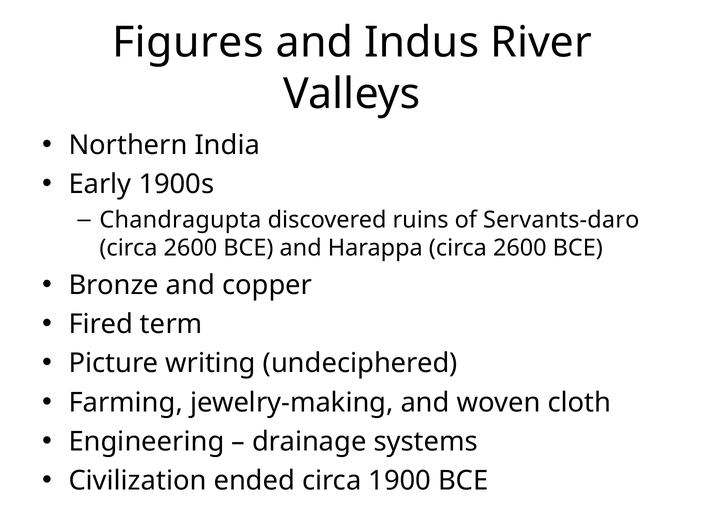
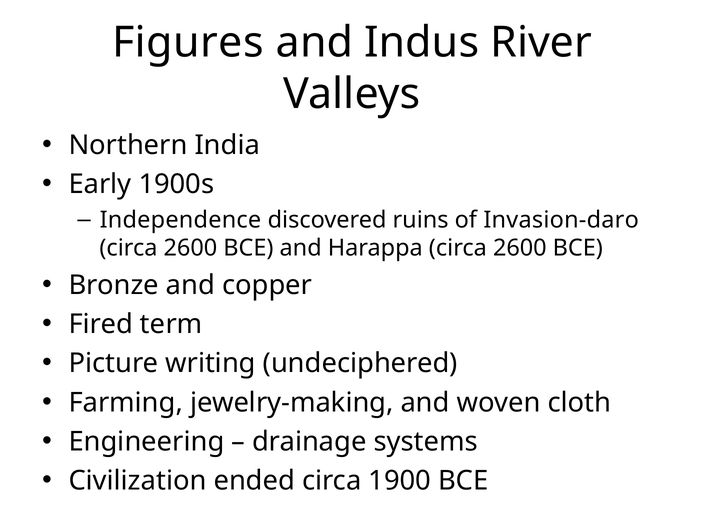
Chandragupta: Chandragupta -> Independence
Servants-daro: Servants-daro -> Invasion-daro
